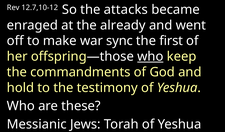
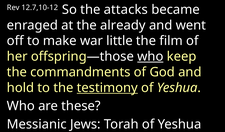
sync: sync -> little
first: first -> film
testimony underline: none -> present
